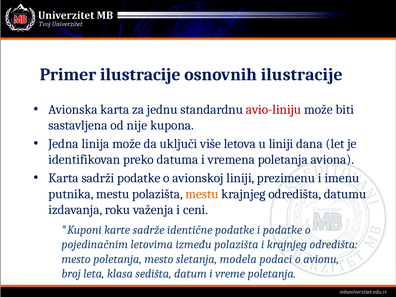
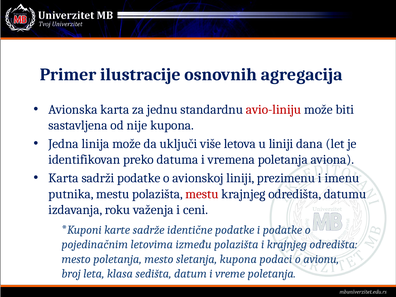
osnovnih ilustracije: ilustracije -> agregacija
mestu at (202, 194) colour: orange -> red
sletanja modela: modela -> kupona
